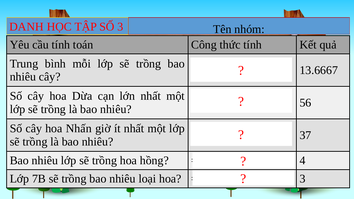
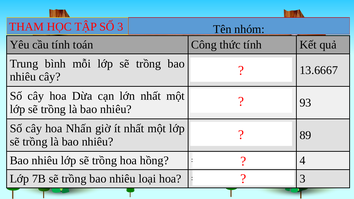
DANH: DANH -> THAM
56: 56 -> 93
37: 37 -> 89
